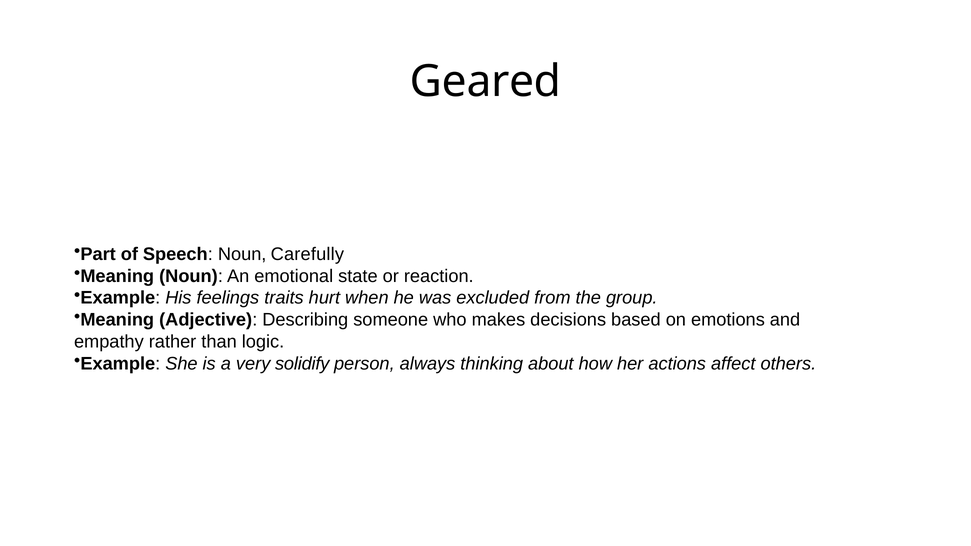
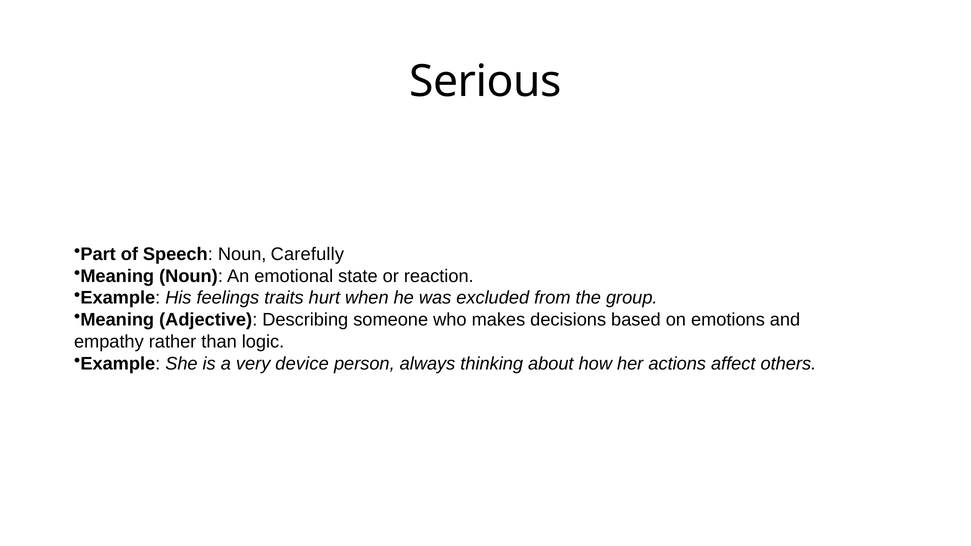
Geared: Geared -> Serious
solidify: solidify -> device
